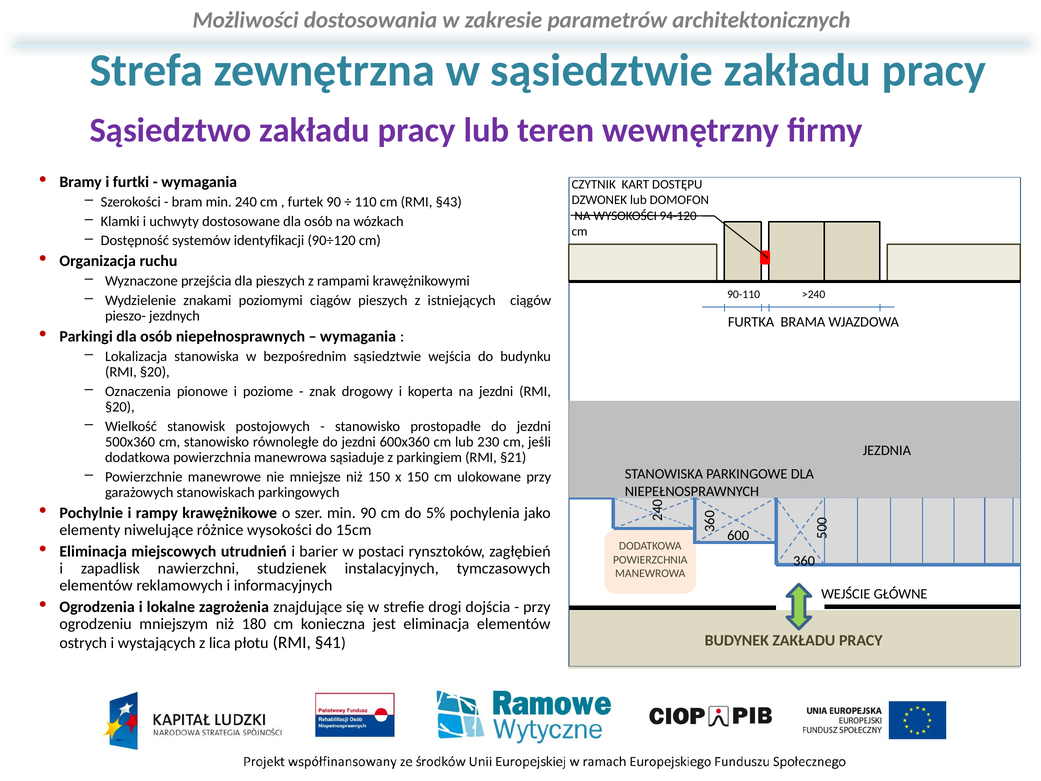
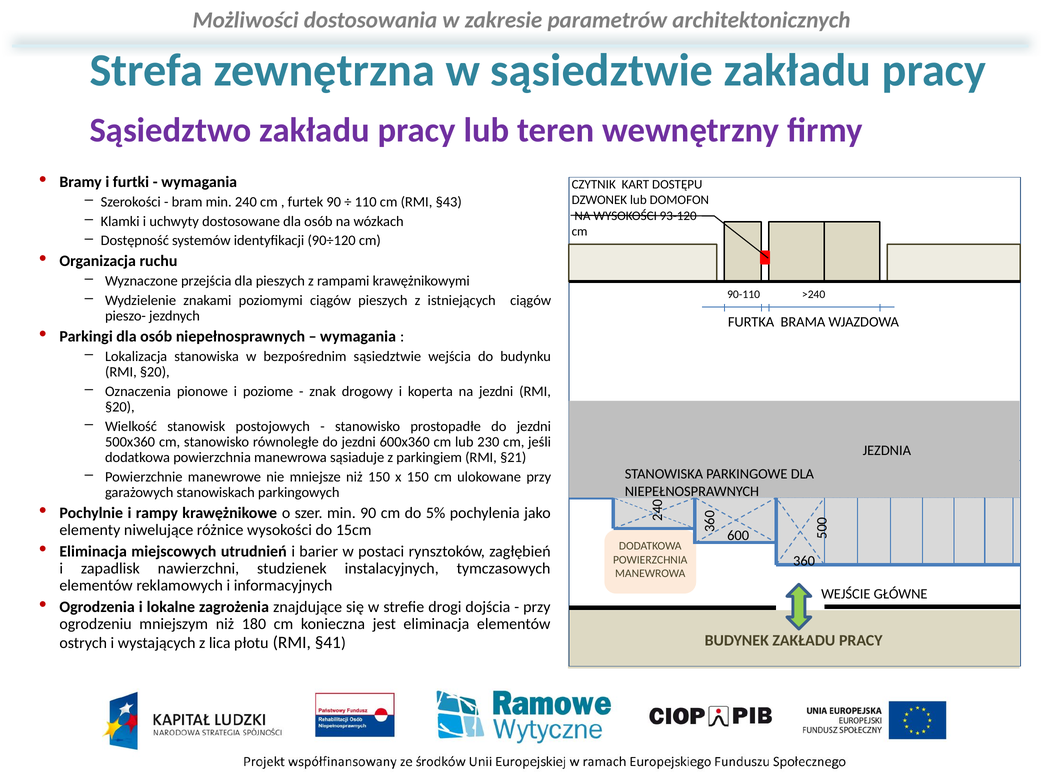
94-120: 94-120 -> 93-120
